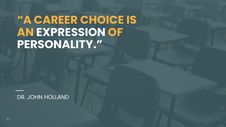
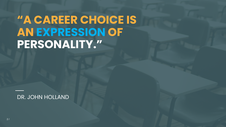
EXPRESSION colour: white -> light blue
